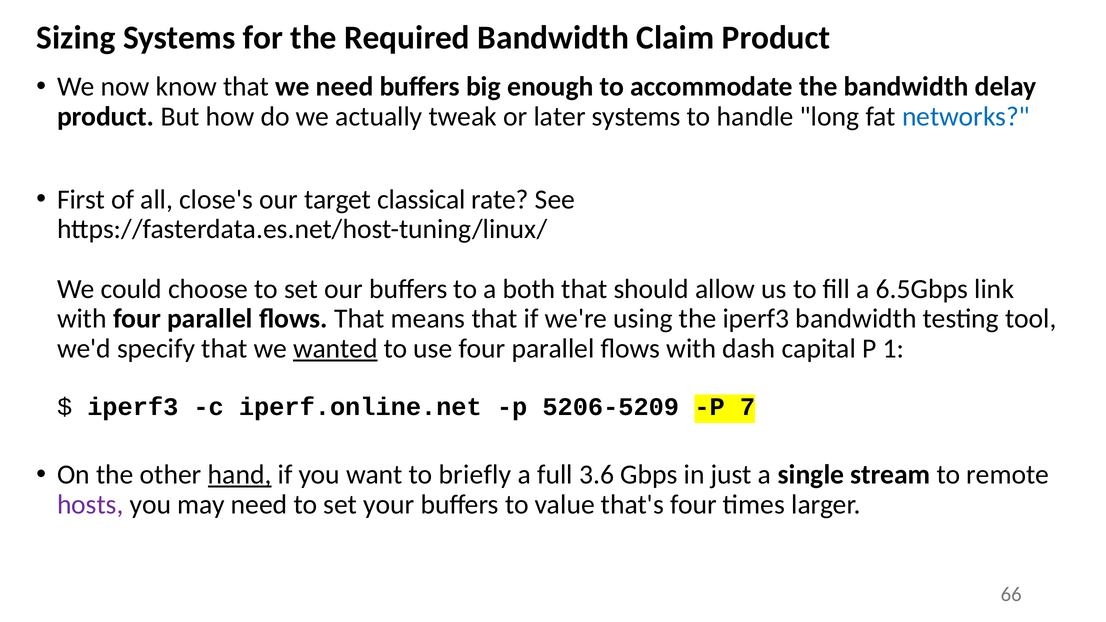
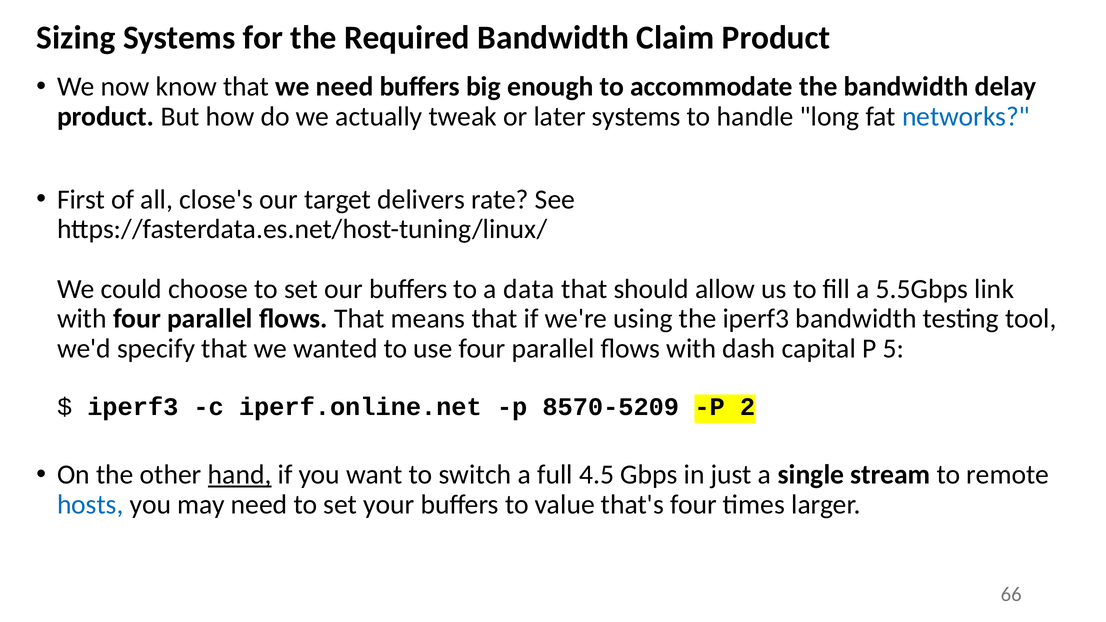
classical: classical -> delivers
both: both -> data
6.5Gbps: 6.5Gbps -> 5.5Gbps
wanted underline: present -> none
1: 1 -> 5
5206-5209: 5206-5209 -> 8570-5209
7: 7 -> 2
briefly: briefly -> switch
3.6: 3.6 -> 4.5
hosts colour: purple -> blue
